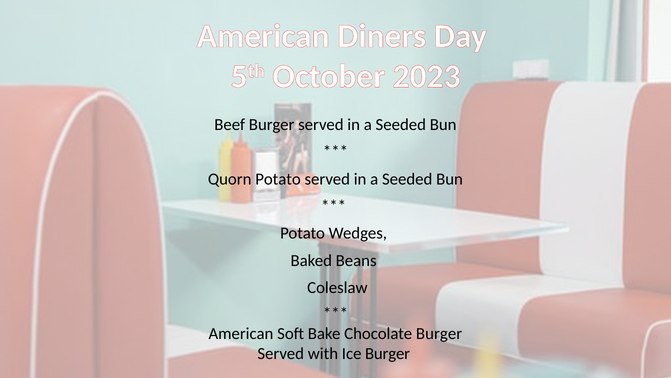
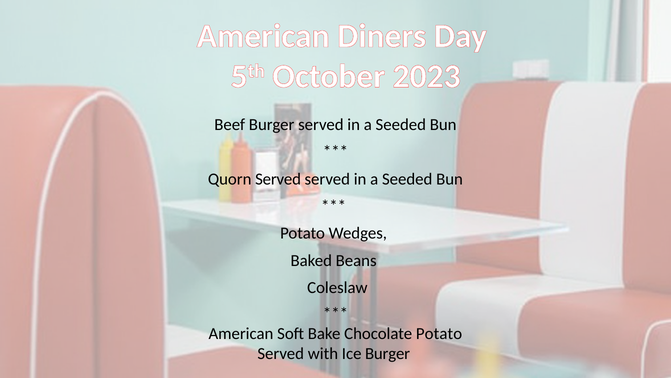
Quorn Potato: Potato -> Served
Chocolate Burger: Burger -> Potato
